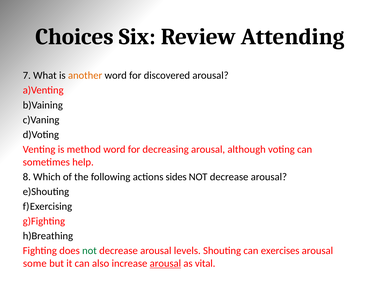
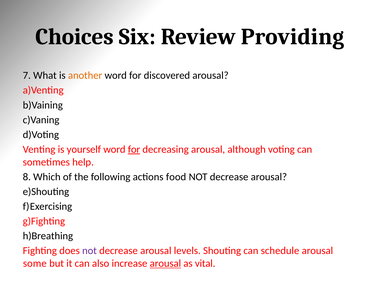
Attending: Attending -> Providing
method: method -> yourself
for at (134, 149) underline: none -> present
sides: sides -> food
not at (89, 251) colour: green -> purple
exercises: exercises -> schedule
